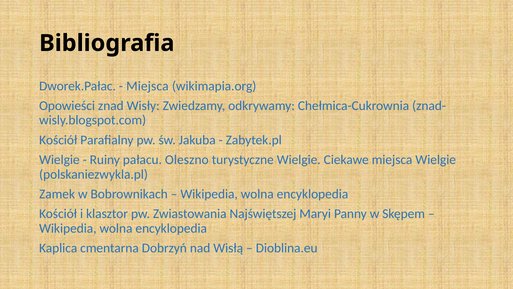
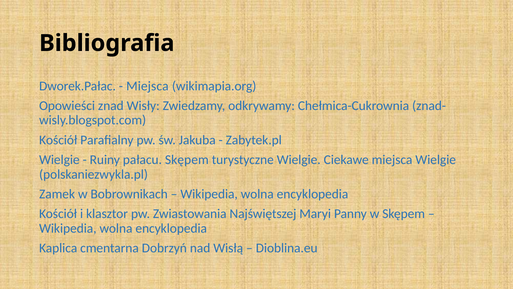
pałacu Oleszno: Oleszno -> Skępem
